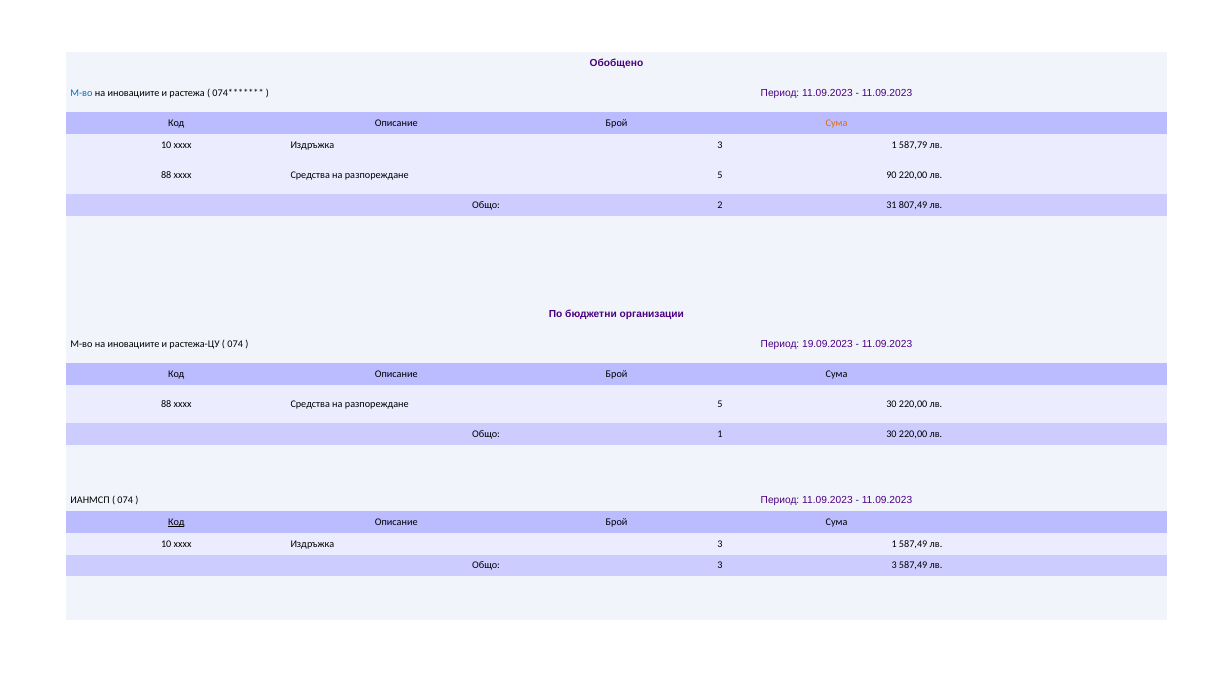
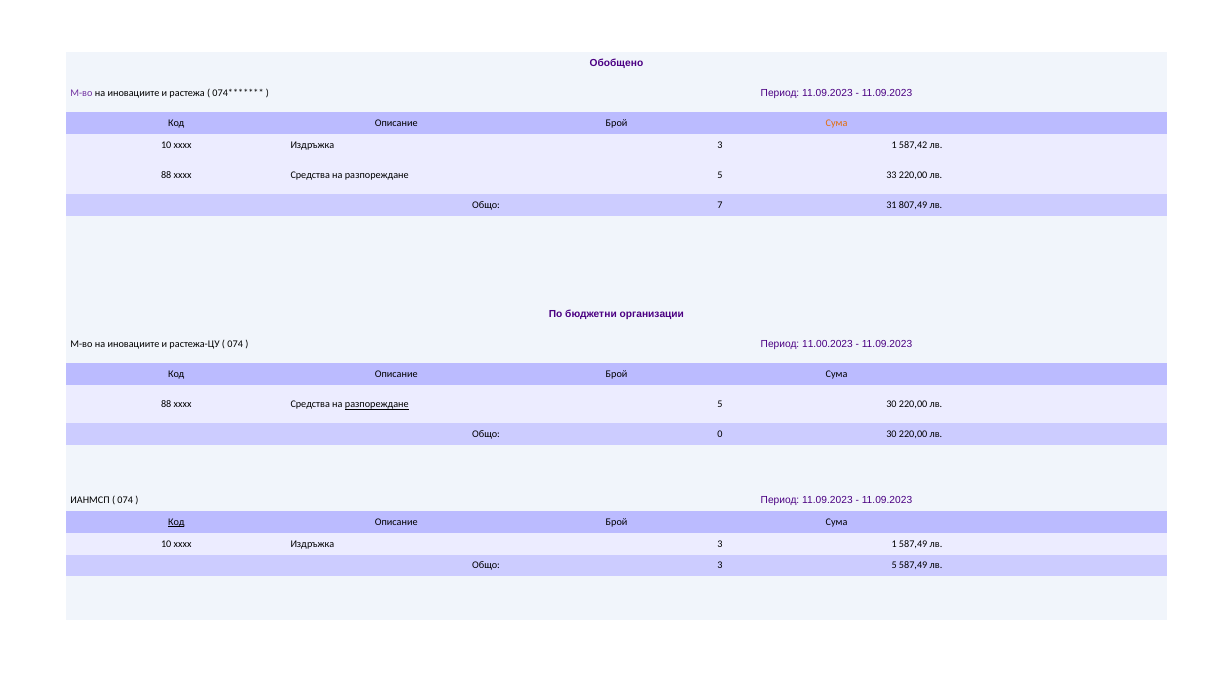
М-во at (81, 93) colour: blue -> purple
587,79: 587,79 -> 587,42
90: 90 -> 33
2: 2 -> 7
19.09.2023: 19.09.2023 -> 11.00.2023
разпореждане at (377, 404) underline: none -> present
Общо 1: 1 -> 0
3 3: 3 -> 5
